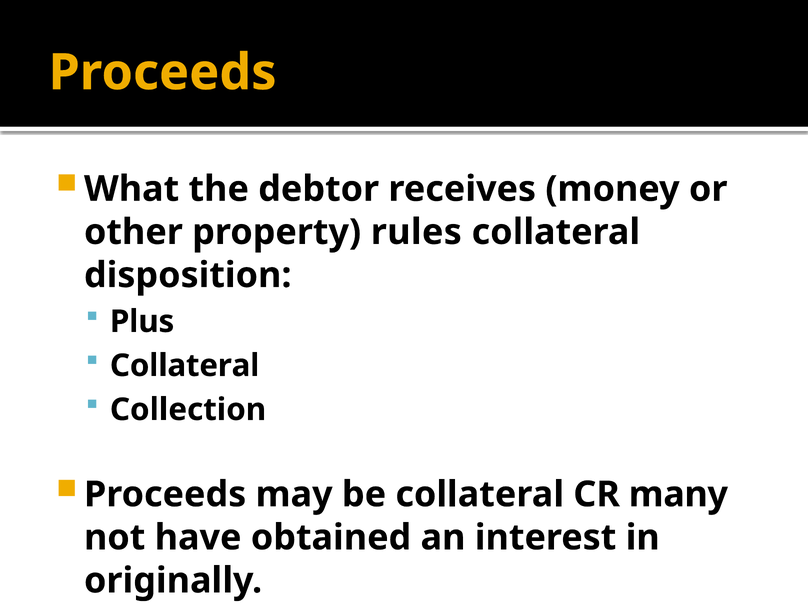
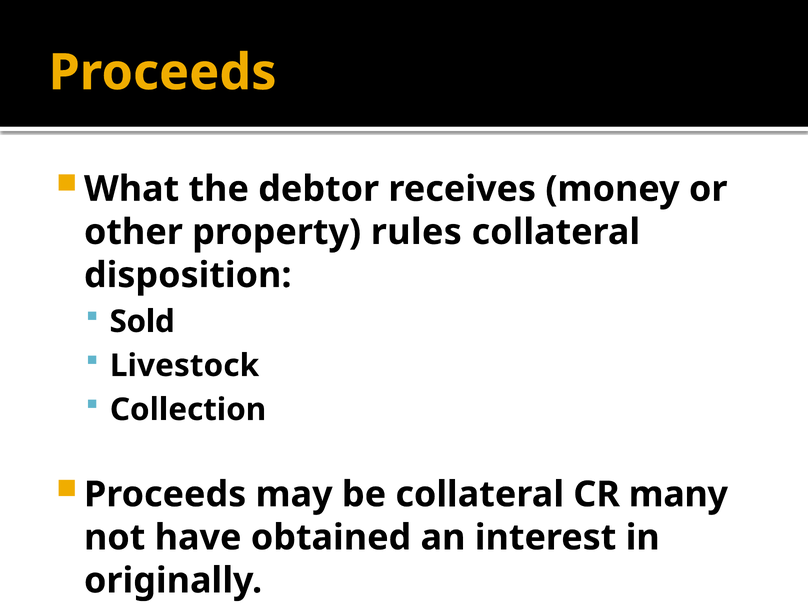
Plus: Plus -> Sold
Collateral at (185, 366): Collateral -> Livestock
